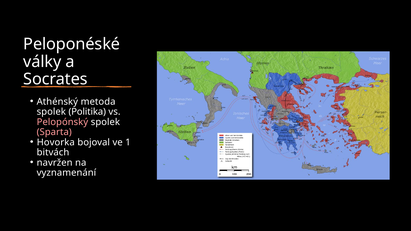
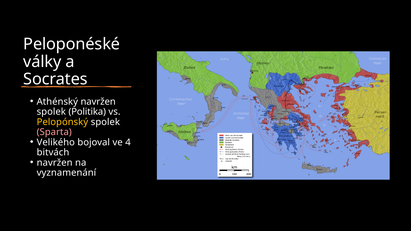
Athénský metoda: metoda -> navržen
Pelopónský colour: pink -> yellow
Hovorka: Hovorka -> Velikého
1: 1 -> 4
